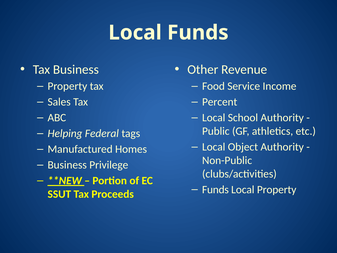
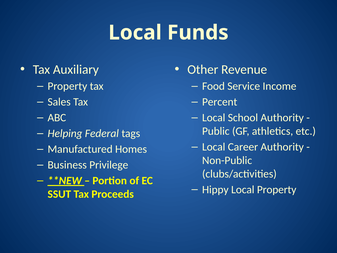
Tax Business: Business -> Auxiliary
Object: Object -> Career
Funds at (215, 189): Funds -> Hippy
